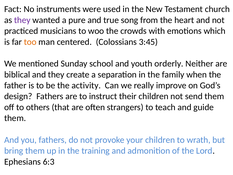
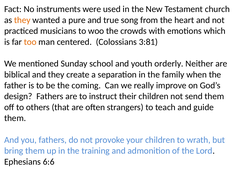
they at (22, 20) colour: purple -> orange
3:45: 3:45 -> 3:81
activity: activity -> coming
6:3: 6:3 -> 6:6
